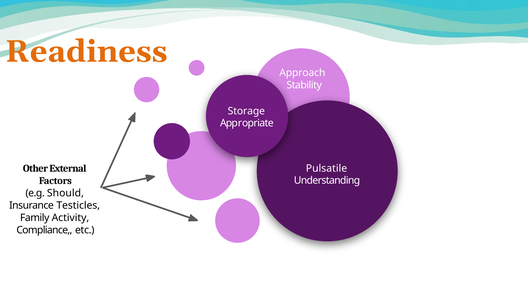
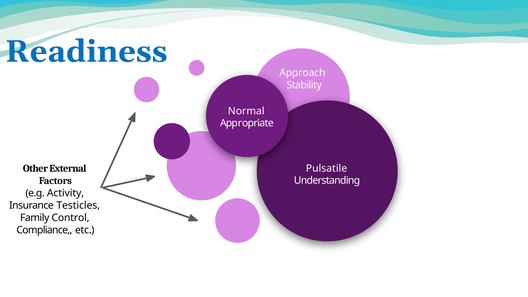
Readiness colour: orange -> blue
Storage: Storage -> Normal
Should: Should -> Activity
Activity: Activity -> Control
